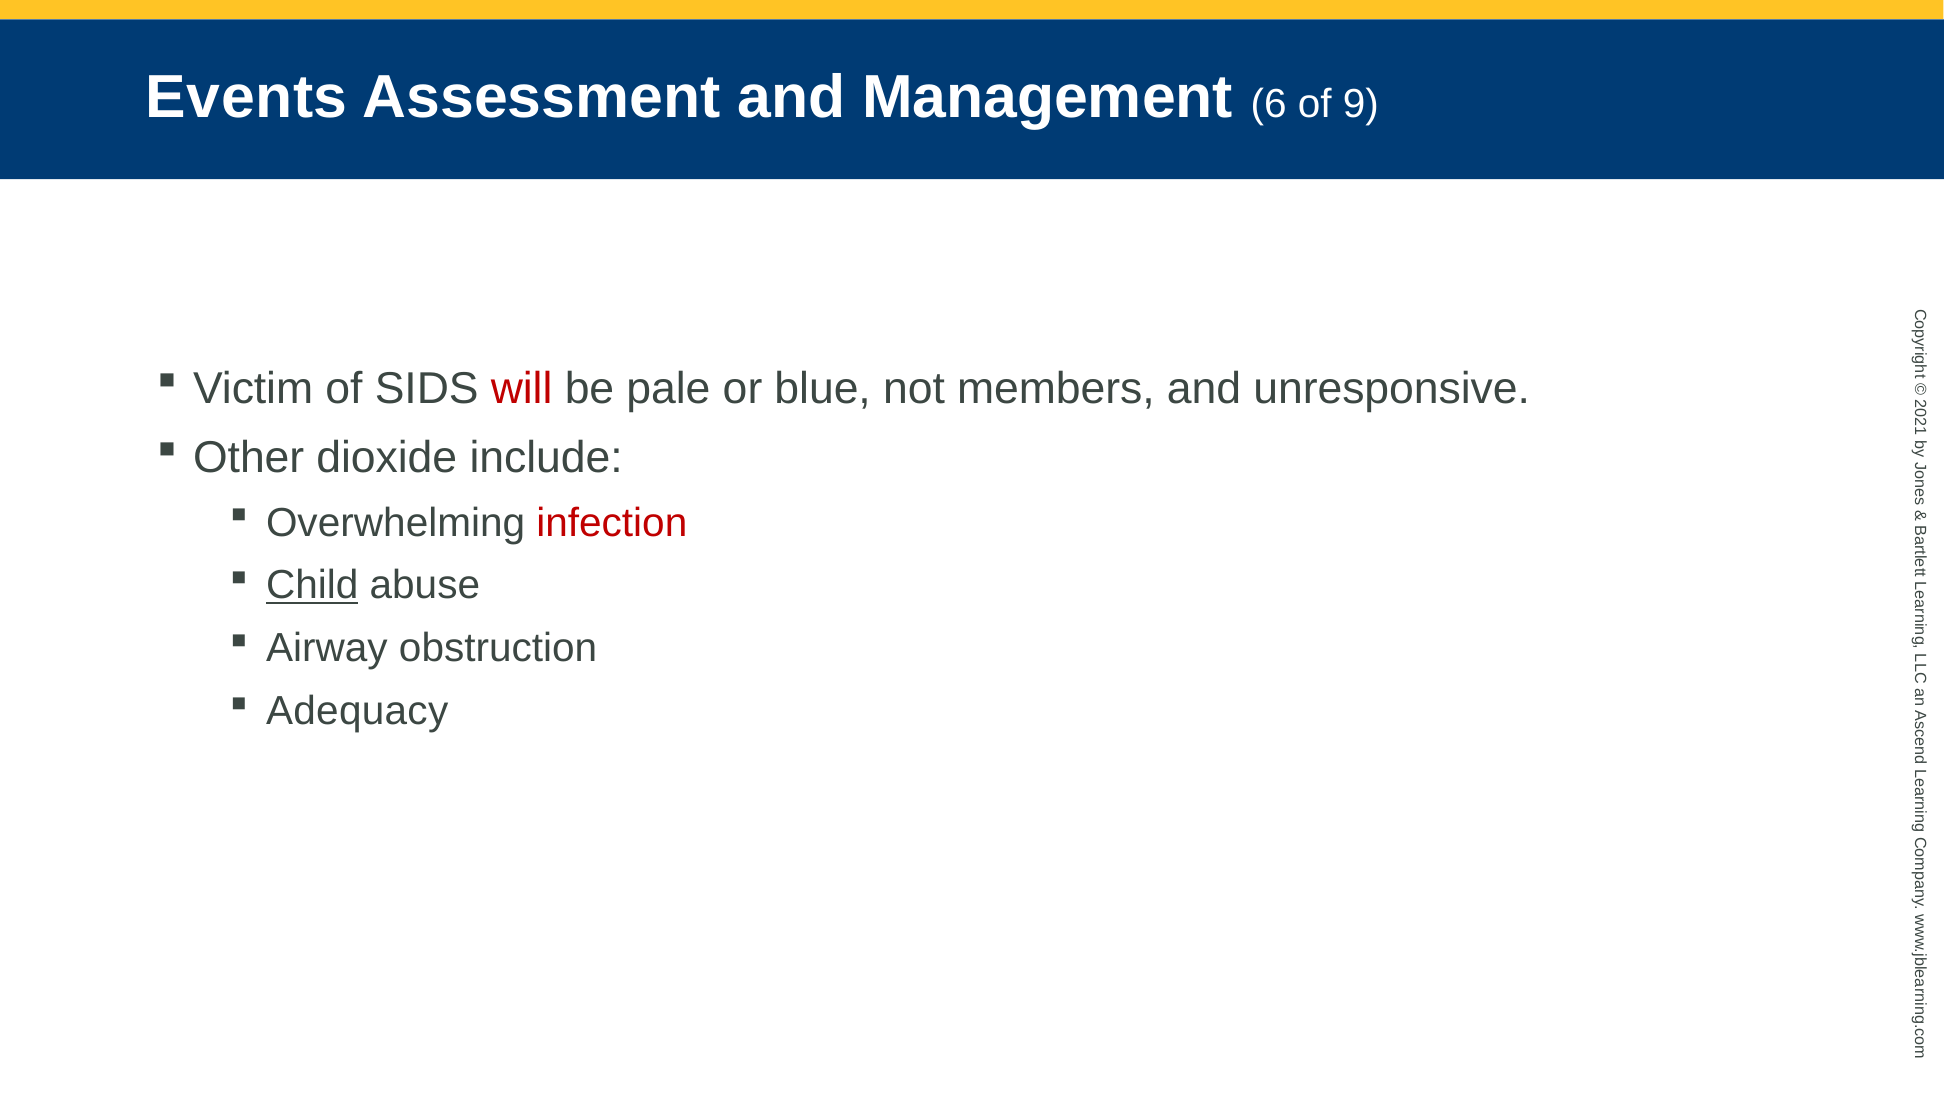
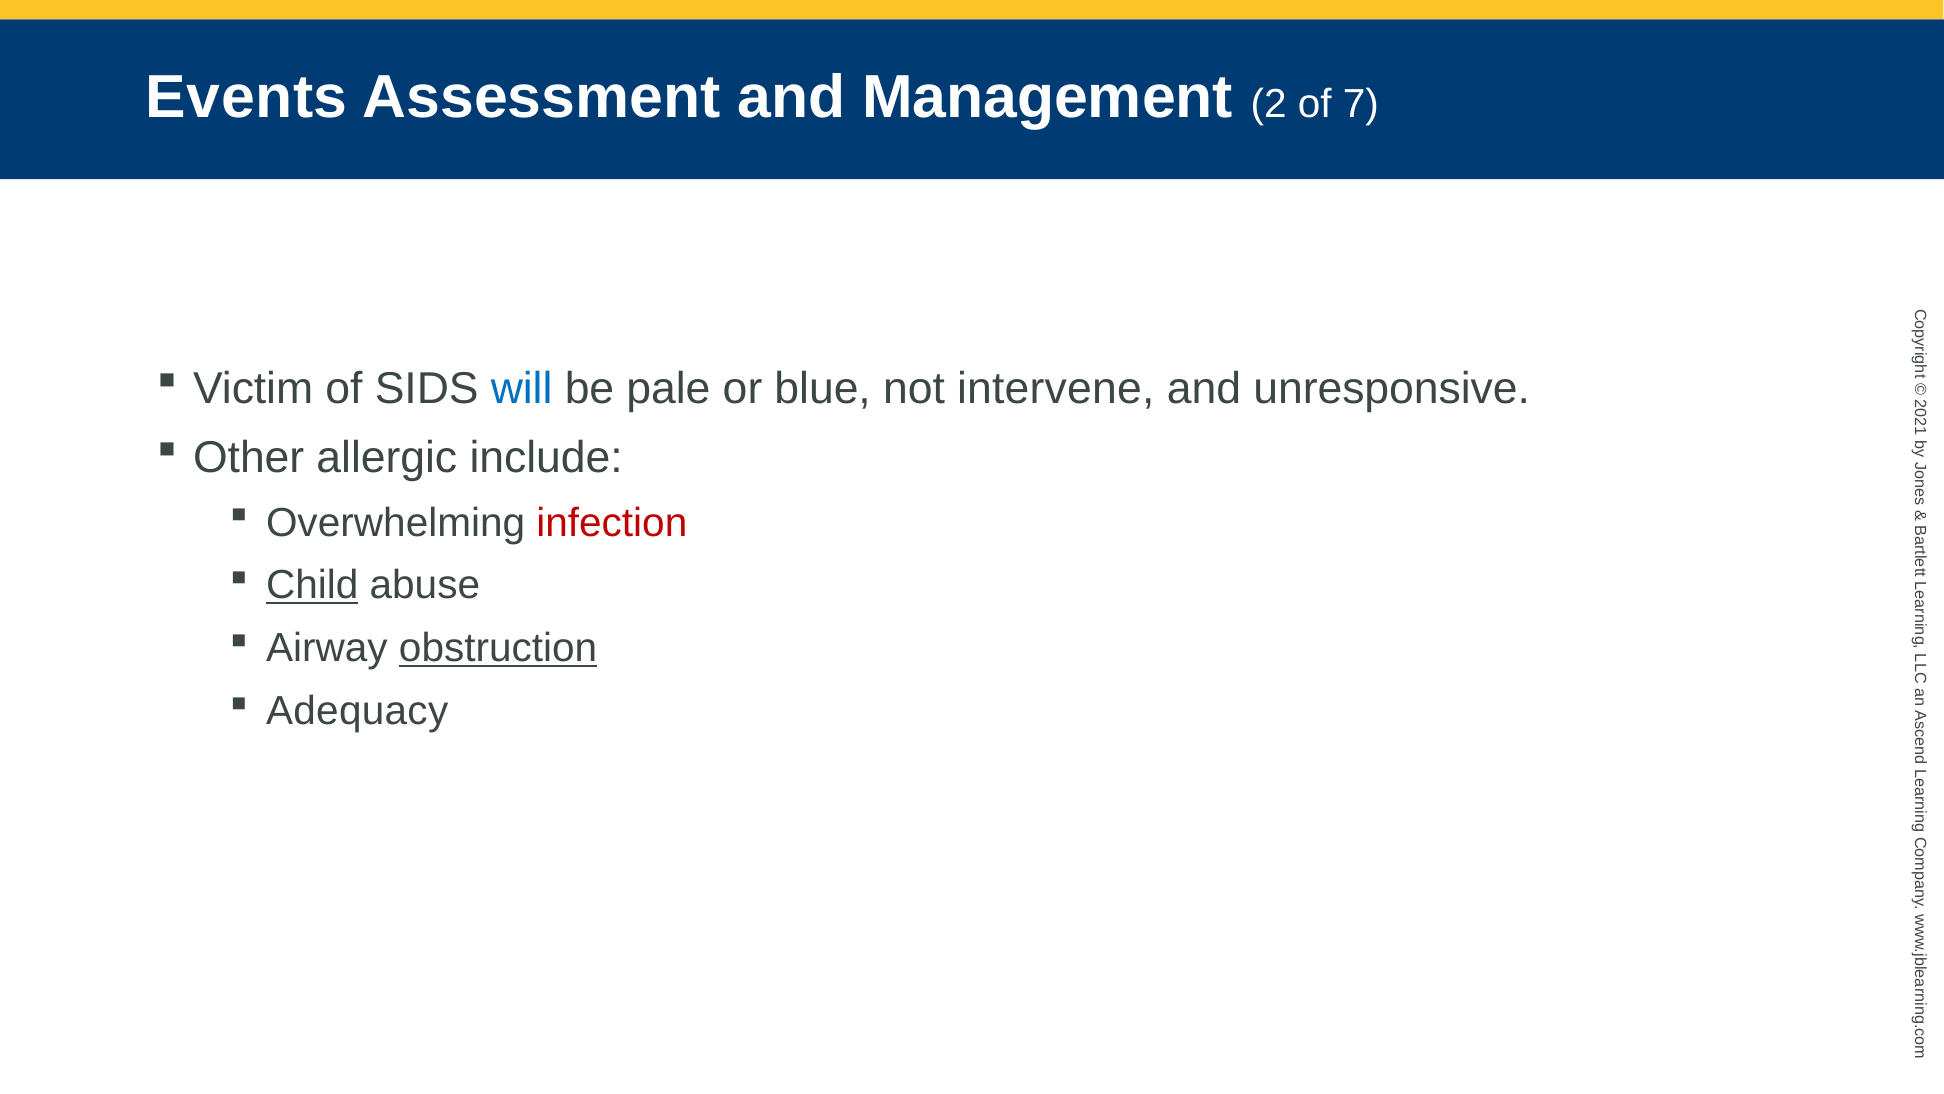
Management 6: 6 -> 2
9: 9 -> 7
will colour: red -> blue
members: members -> intervene
dioxide: dioxide -> allergic
obstruction underline: none -> present
